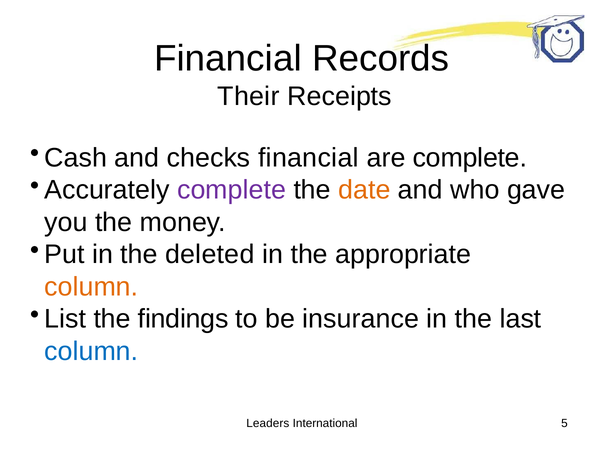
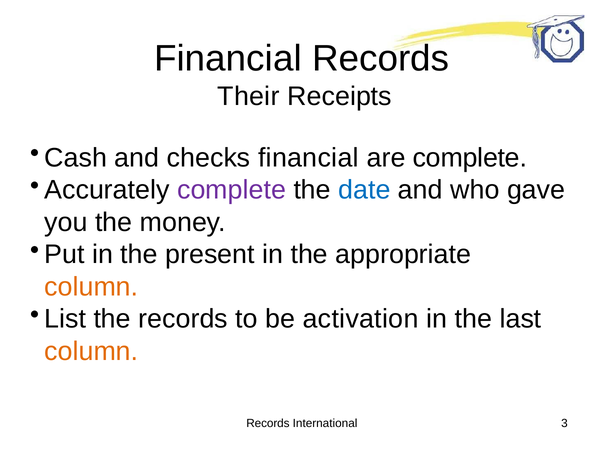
date colour: orange -> blue
deleted: deleted -> present
the findings: findings -> records
insurance: insurance -> activation
column at (91, 351) colour: blue -> orange
Leaders at (268, 423): Leaders -> Records
5: 5 -> 3
